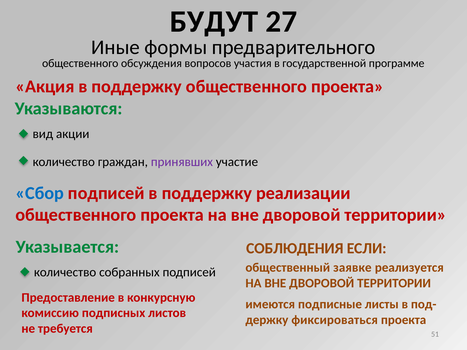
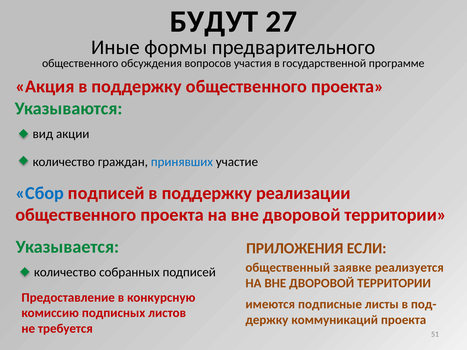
принявших colour: purple -> blue
СОБЛЮДЕНИЯ: СОБЛЮДЕНИЯ -> ПРИЛОЖЕНИЯ
фиксироваться: фиксироваться -> коммуникаций
